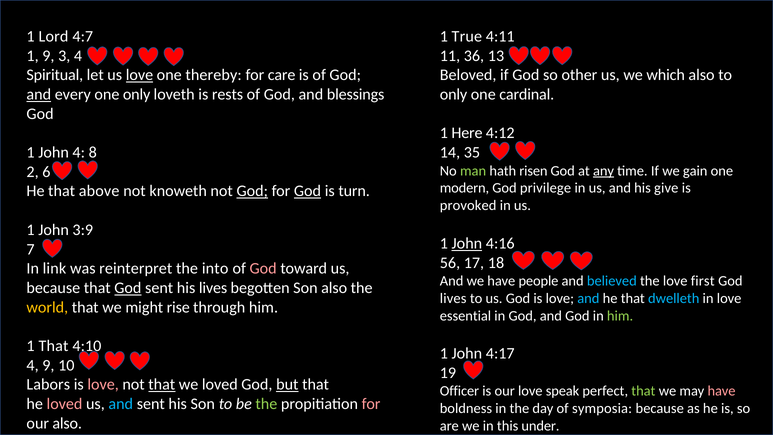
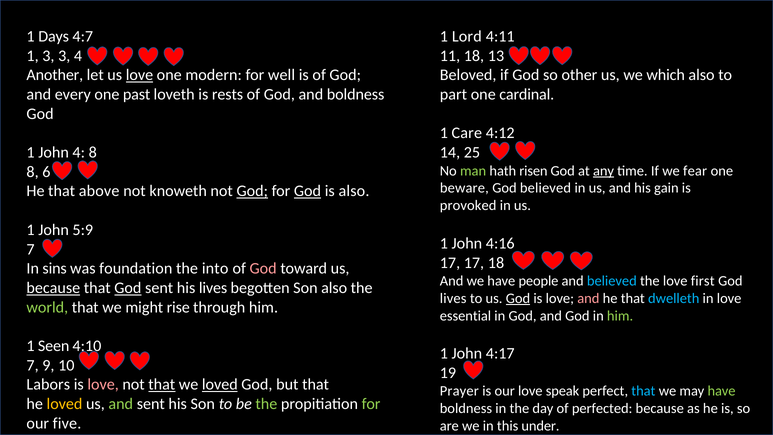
Lord: Lord -> Days
True: True -> Lord
1 9: 9 -> 3
11 36: 36 -> 18
Spiritual: Spiritual -> Another
thereby: thereby -> modern
care: care -> well
and at (39, 94) underline: present -> none
one only: only -> past
and blessings: blessings -> boldness
only at (454, 94): only -> part
Here: Here -> Care
35: 35 -> 25
gain: gain -> fear
2 at (33, 172): 2 -> 8
modern: modern -> beware
God privilege: privilege -> believed
give: give -> gain
is turn: turn -> also
3:9: 3:9 -> 5:9
John at (467, 243) underline: present -> none
56 at (450, 263): 56 -> 17
link: link -> sins
reinterpret: reinterpret -> foundation
because at (53, 288) underline: none -> present
God at (518, 298) underline: none -> present
and at (588, 298) colour: light blue -> pink
world colour: yellow -> light green
1 That: That -> Seen
4 at (33, 365): 4 -> 7
loved at (220, 384) underline: none -> present
but underline: present -> none
Officer: Officer -> Prayer
that at (643, 391) colour: light green -> light blue
have at (722, 391) colour: pink -> light green
loved at (65, 404) colour: pink -> yellow
and at (121, 404) colour: light blue -> light green
for at (371, 404) colour: pink -> light green
symposia: symposia -> perfected
our also: also -> five
